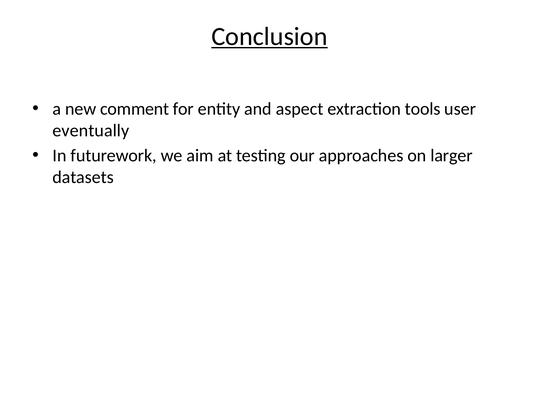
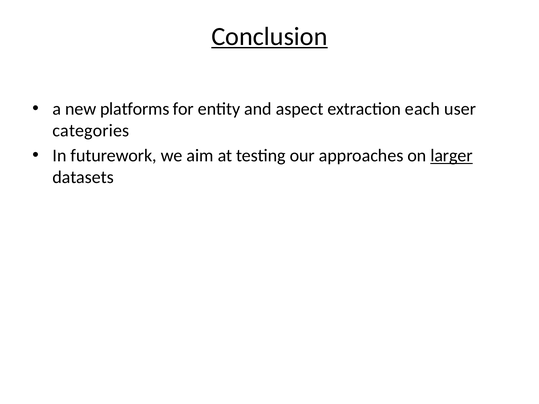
comment: comment -> platforms
tools: tools -> each
eventually: eventually -> categories
larger underline: none -> present
